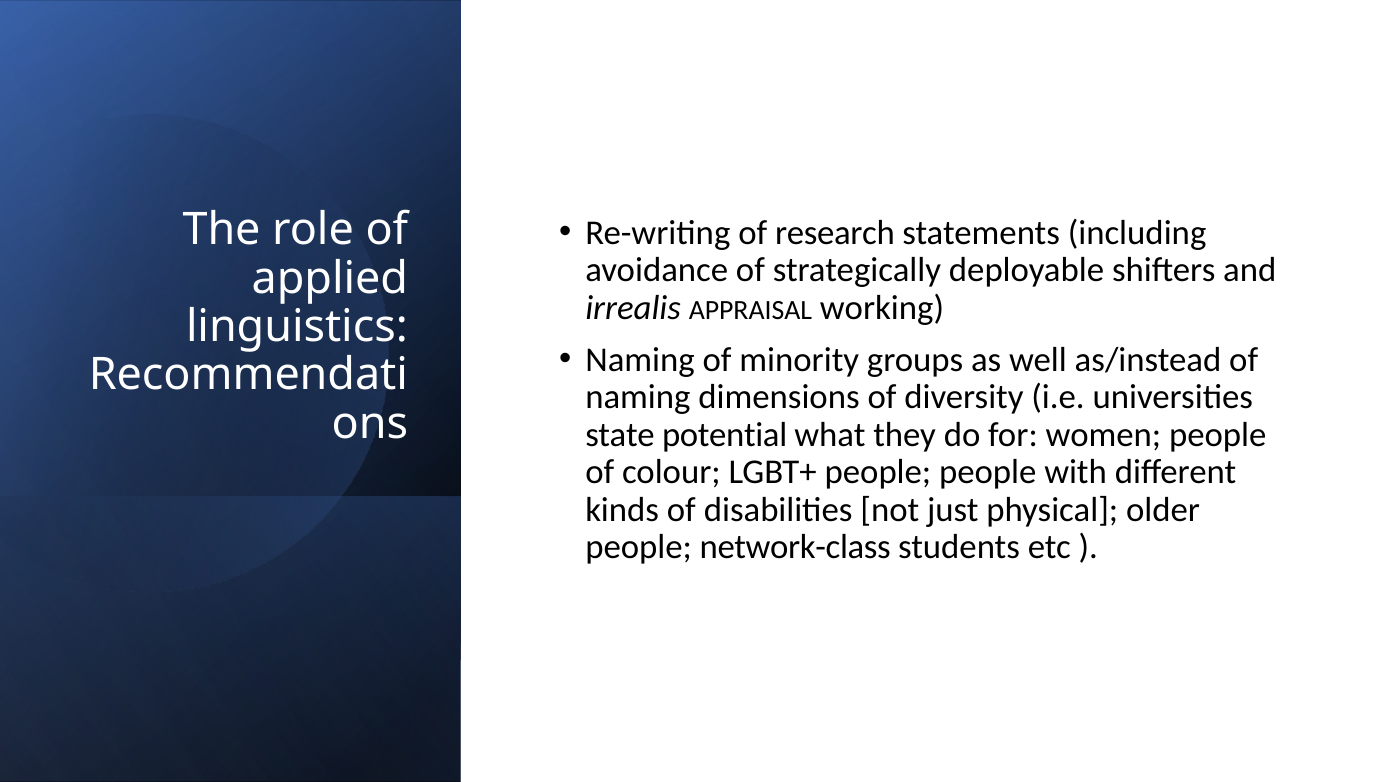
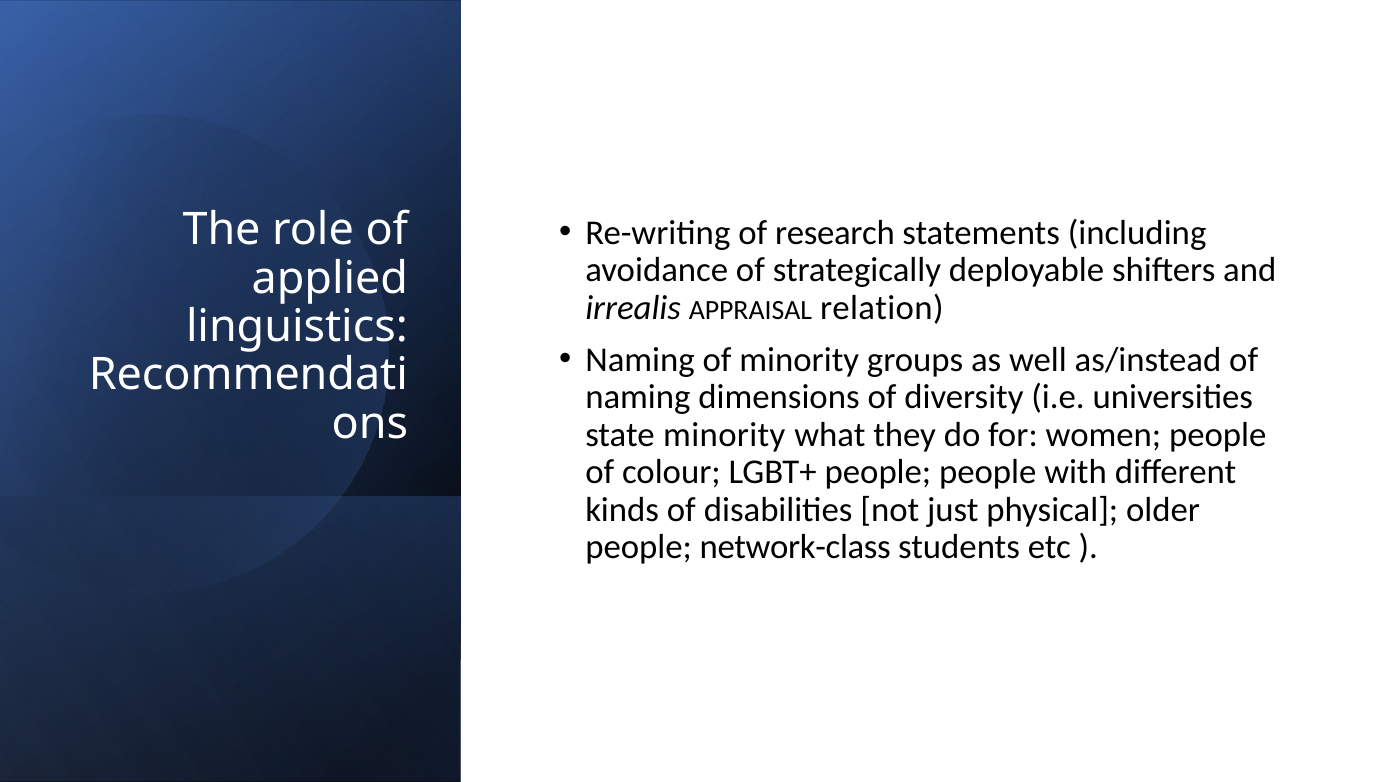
working: working -> relation
state potential: potential -> minority
